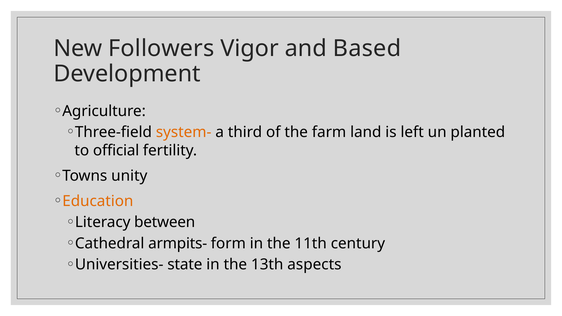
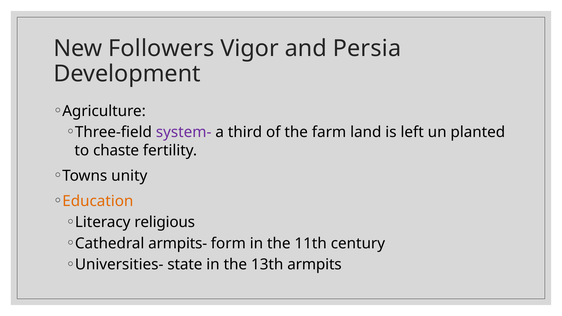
Based: Based -> Persia
system- colour: orange -> purple
official: official -> chaste
between: between -> religious
aspects: aspects -> armpits
